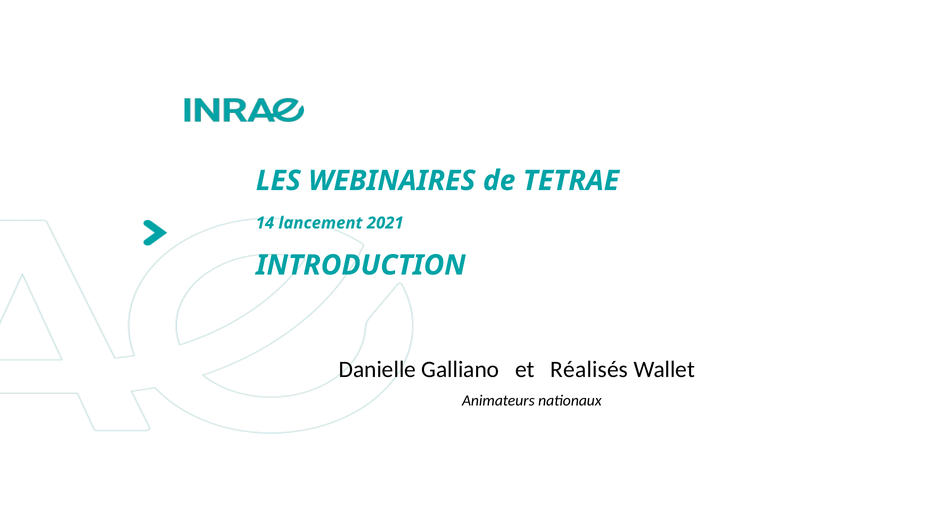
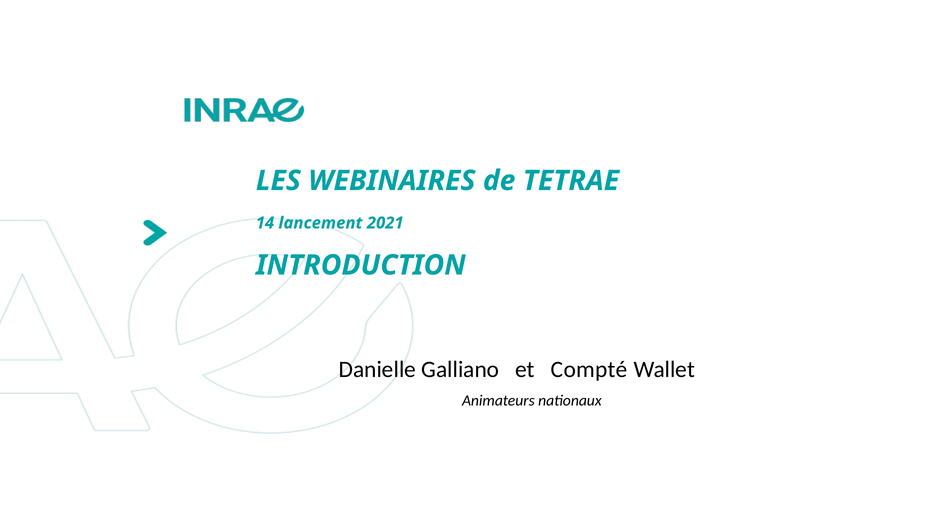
Réalisés: Réalisés -> Compté
